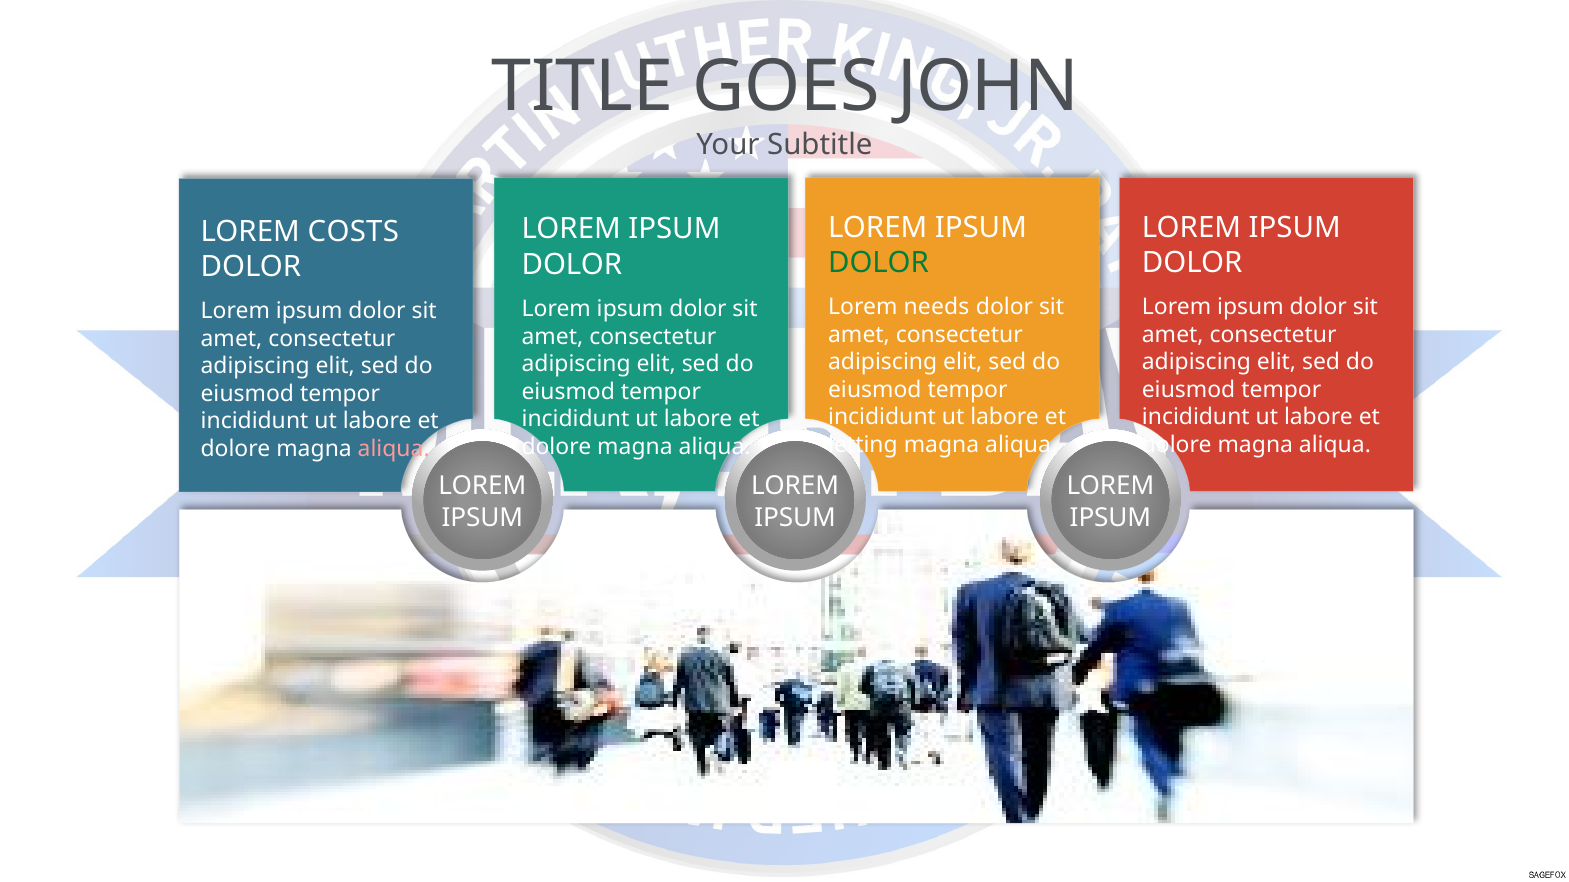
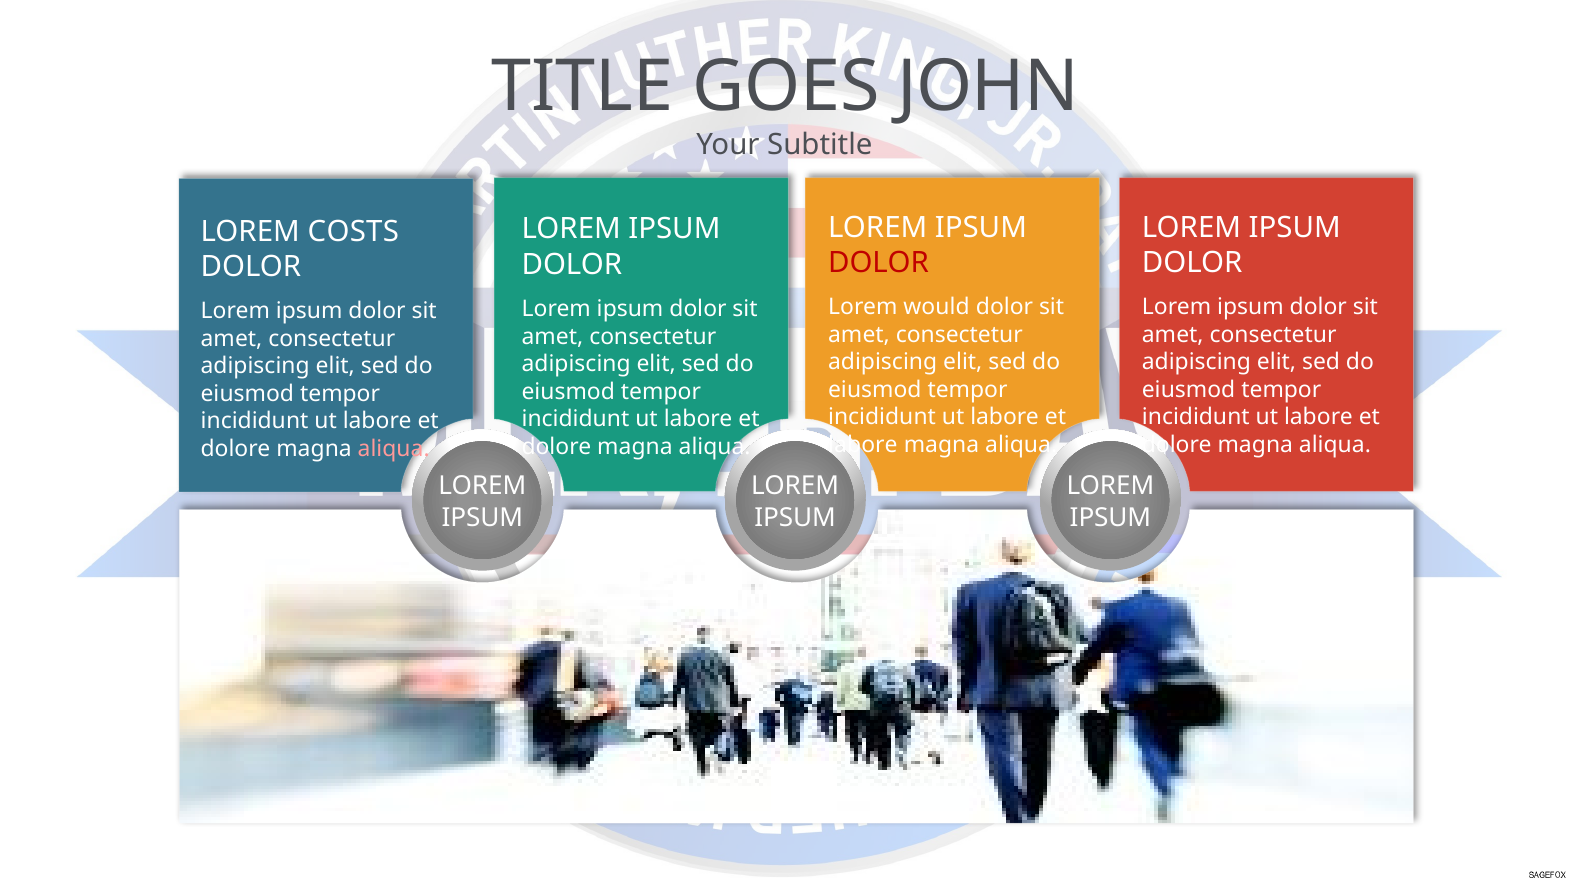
DOLOR at (879, 263) colour: green -> red
needs: needs -> would
letting at (863, 445): letting -> labore
